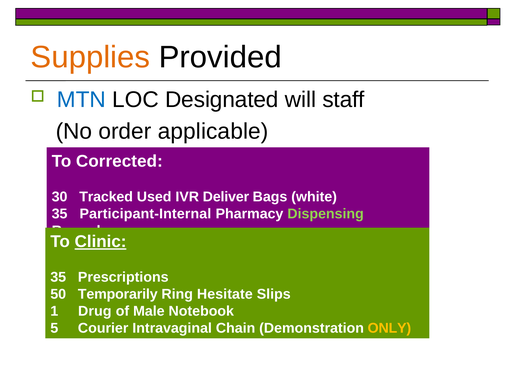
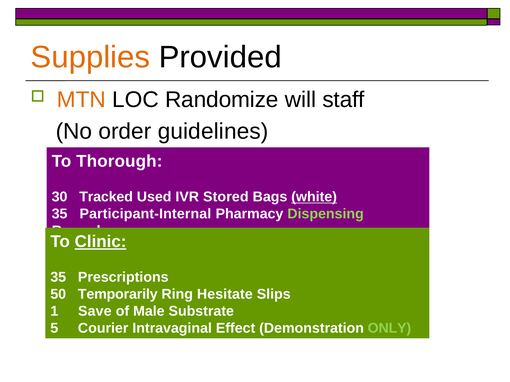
MTN colour: blue -> orange
Designated: Designated -> Randomize
applicable: applicable -> guidelines
Corrected: Corrected -> Thorough
Deliver: Deliver -> Stored
white underline: none -> present
Drug: Drug -> Save
Notebook: Notebook -> Substrate
Chain: Chain -> Effect
ONLY colour: yellow -> light green
